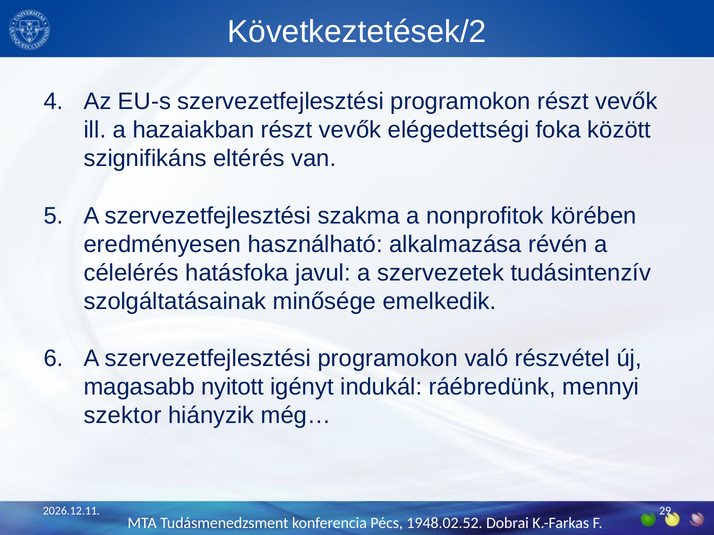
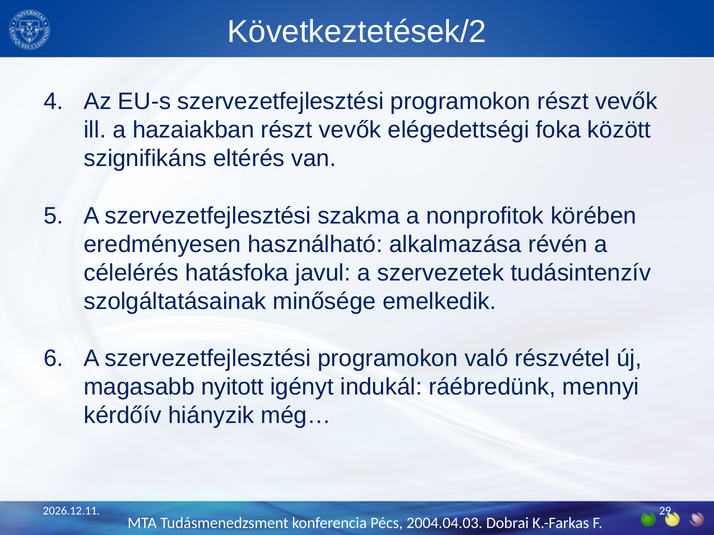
szektor: szektor -> kérdőív
1948.02.52: 1948.02.52 -> 2004.04.03
